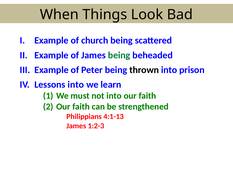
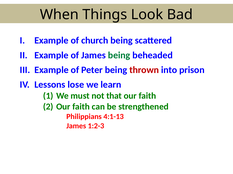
thrown colour: black -> red
Lessons into: into -> lose
not into: into -> that
